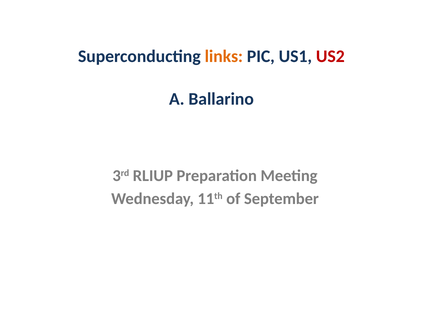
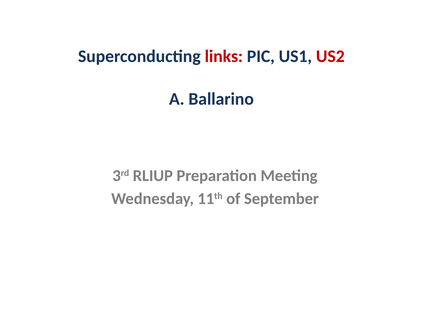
links colour: orange -> red
